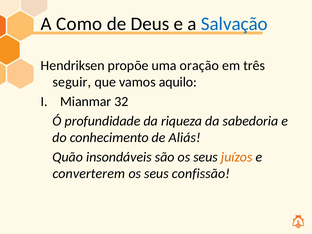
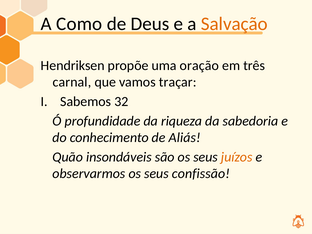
Salvação colour: blue -> orange
seguir: seguir -> carnal
aquilo: aquilo -> traçar
Mianmar: Mianmar -> Sabemos
converterem: converterem -> observarmos
